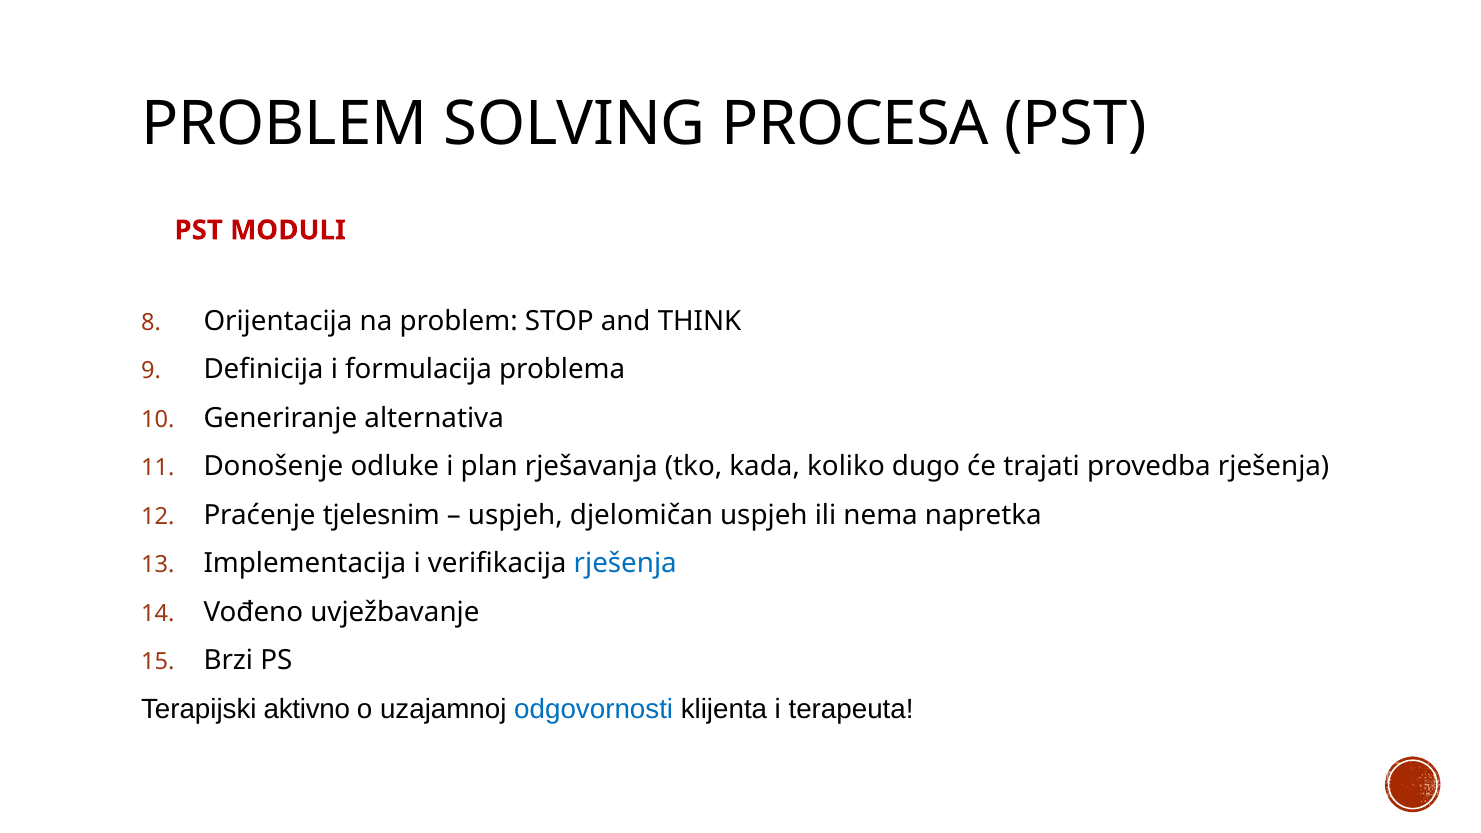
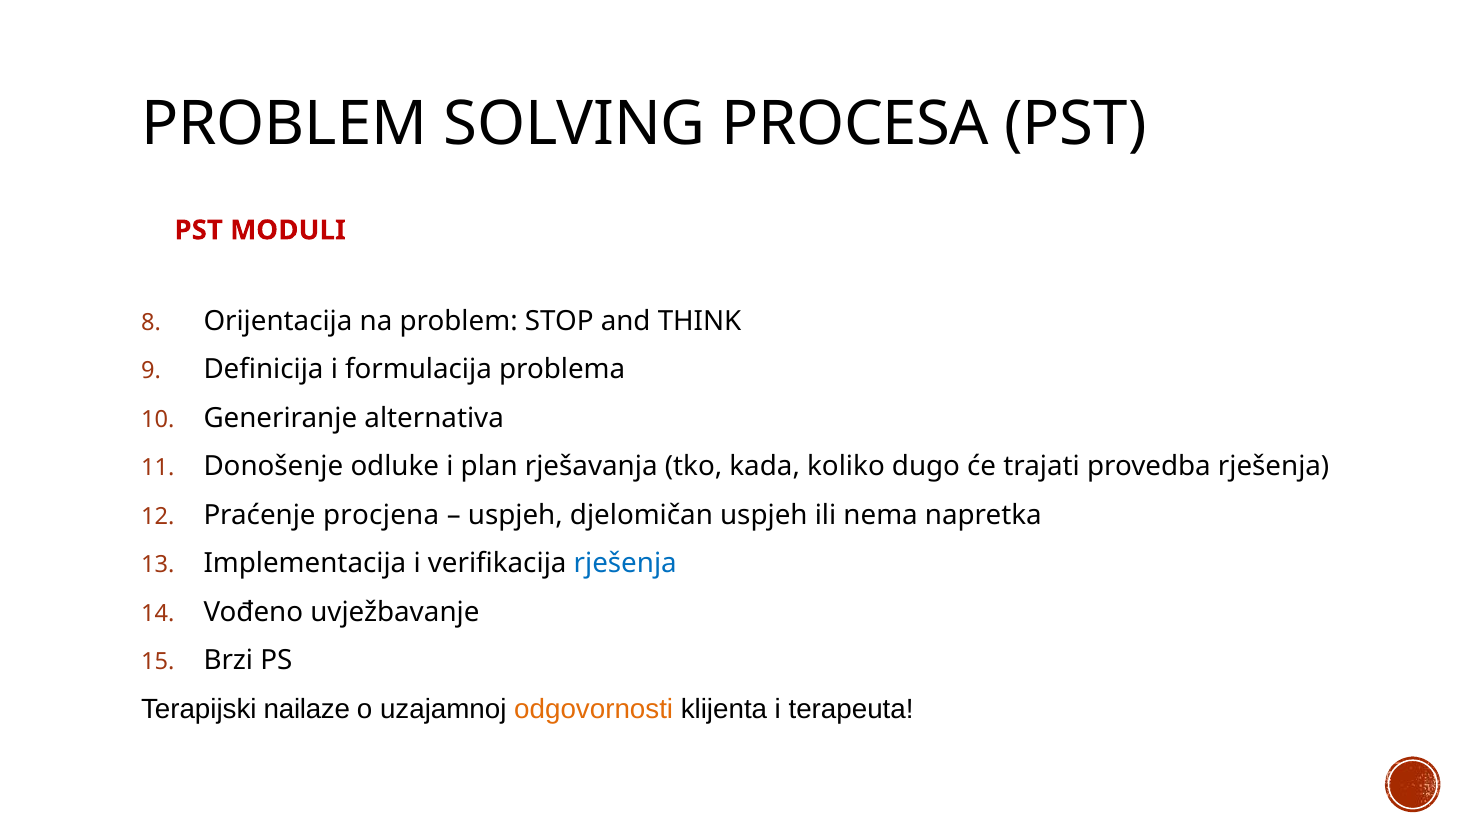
tjelesnim: tjelesnim -> procjena
aktivno: aktivno -> nailaze
odgovornosti colour: blue -> orange
